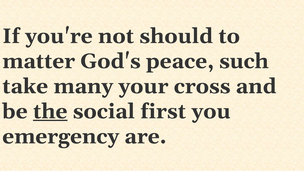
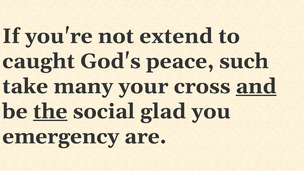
should: should -> extend
matter: matter -> caught
and underline: none -> present
first: first -> glad
